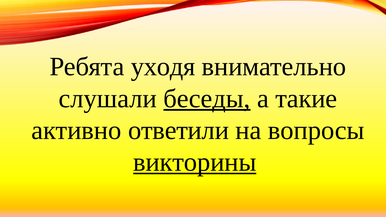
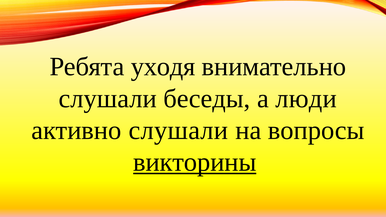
беседы underline: present -> none
такие: такие -> люди
активно ответили: ответили -> слушали
